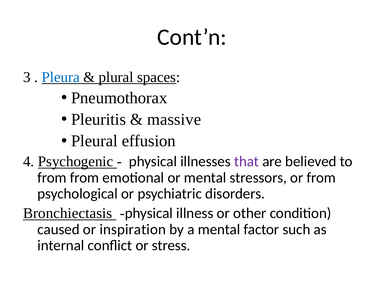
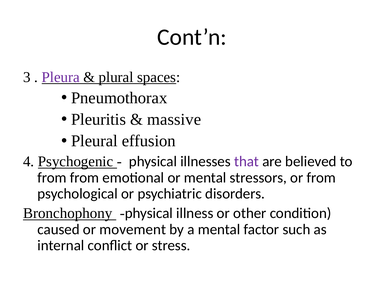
Pleura colour: blue -> purple
Bronchiectasis: Bronchiectasis -> Bronchophony
inspiration: inspiration -> movement
